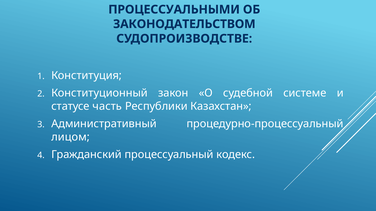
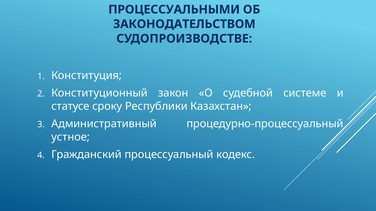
часть: часть -> сроку
лицом: лицом -> устное
